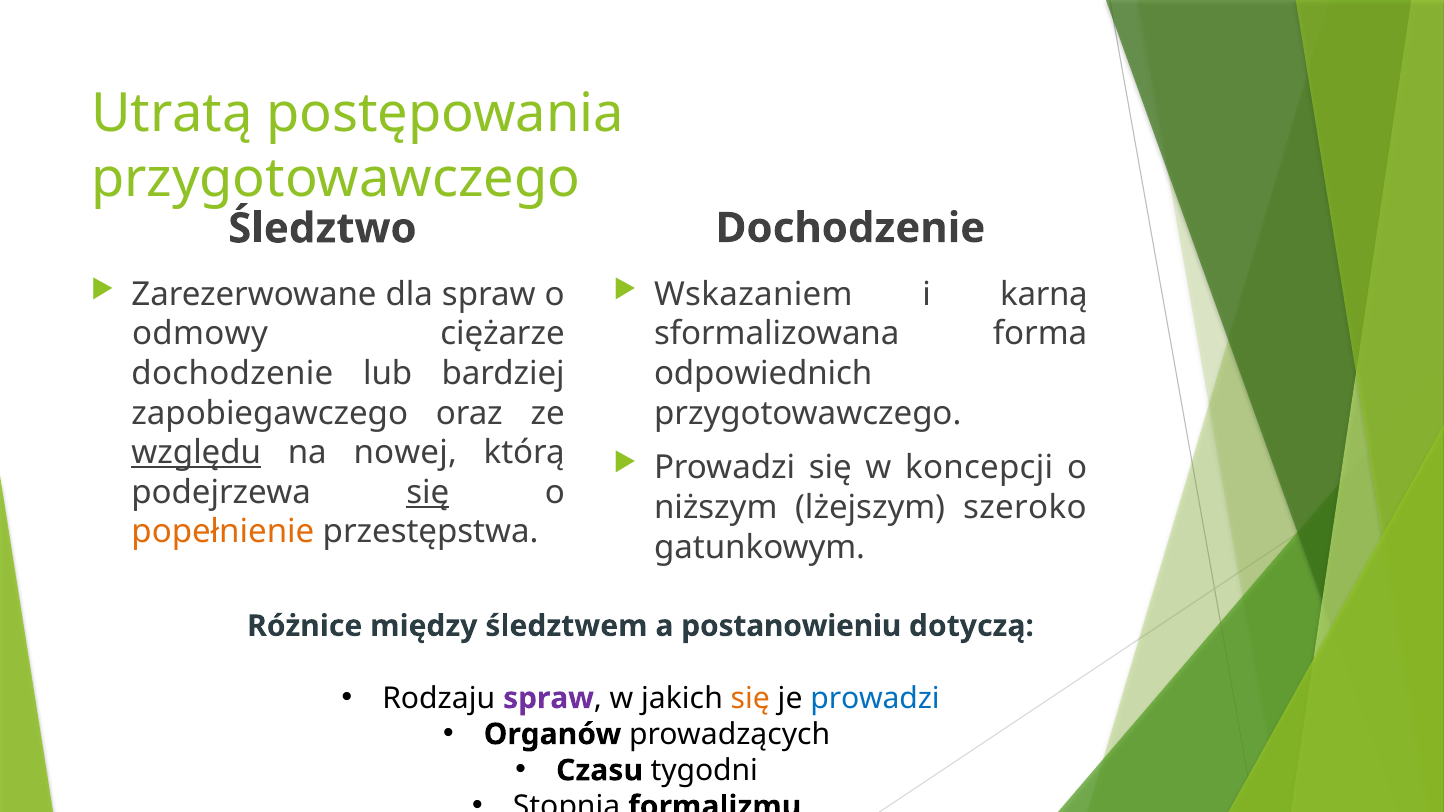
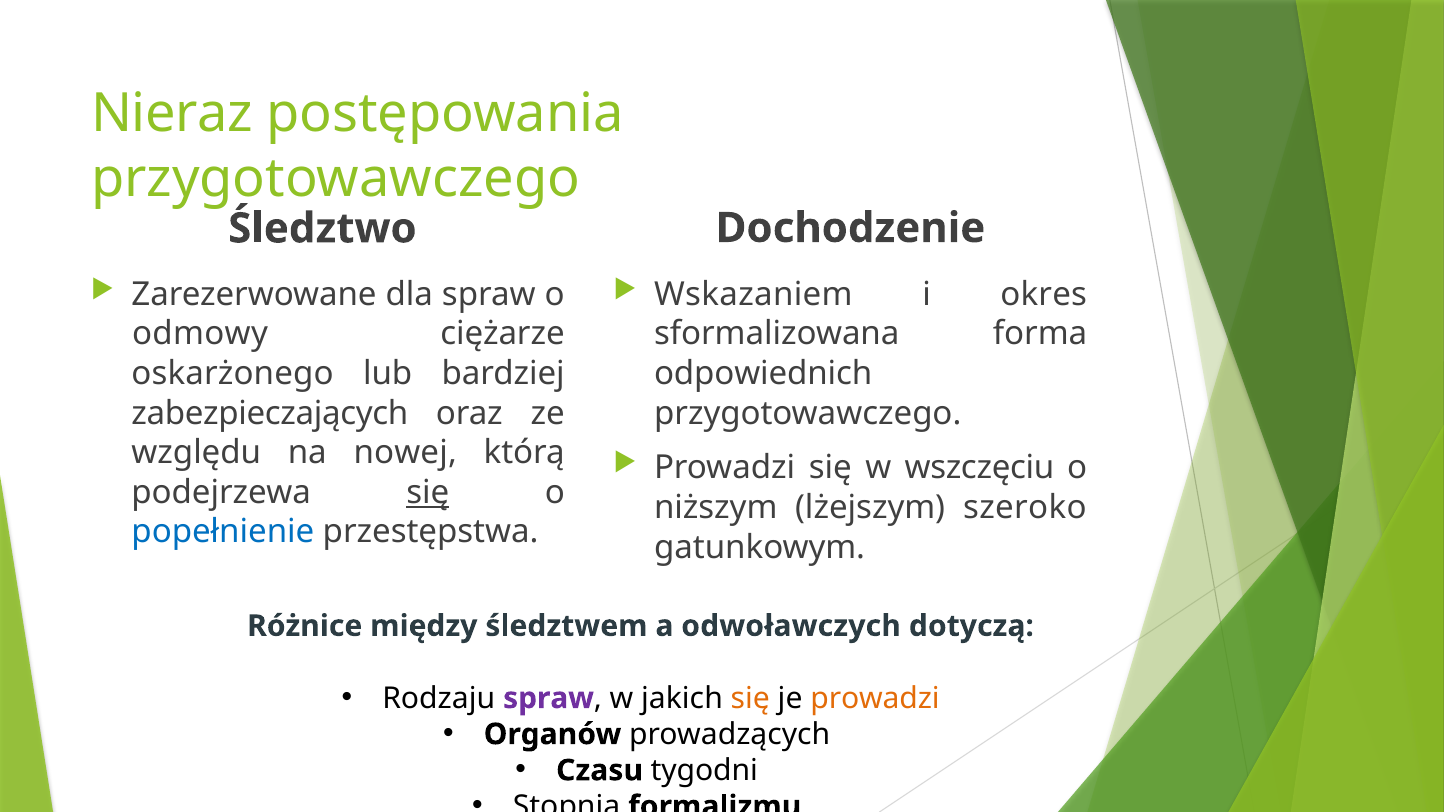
Utratą: Utratą -> Nieraz
karną: karną -> okres
dochodzenie at (232, 374): dochodzenie -> oskarżonego
zapobiegawczego: zapobiegawczego -> zabezpieczających
względu underline: present -> none
koncepcji: koncepcji -> wszczęciu
popełnienie colour: orange -> blue
postanowieniu: postanowieniu -> odwoławczych
prowadzi at (875, 698) colour: blue -> orange
